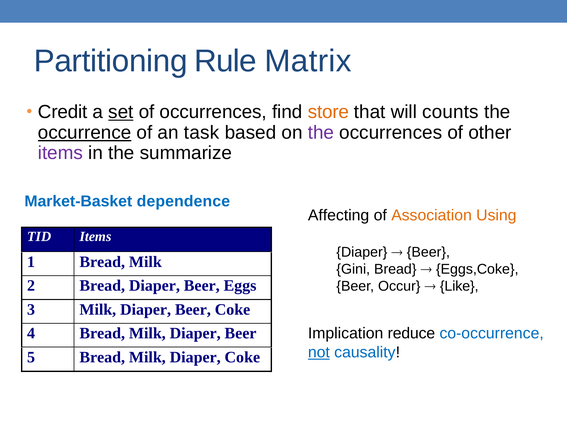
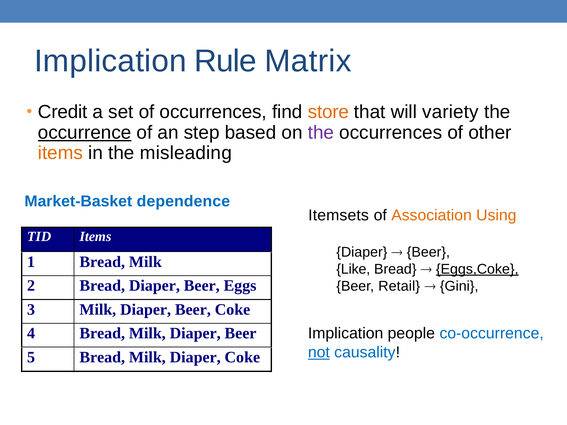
Partitioning at (111, 61): Partitioning -> Implication
set underline: present -> none
counts: counts -> variety
task: task -> step
items at (60, 153) colour: purple -> orange
summarize: summarize -> misleading
Affecting: Affecting -> Itemsets
Gini: Gini -> Like
Eggs,Coke underline: none -> present
Occur: Occur -> Retail
Like: Like -> Gini
reduce: reduce -> people
